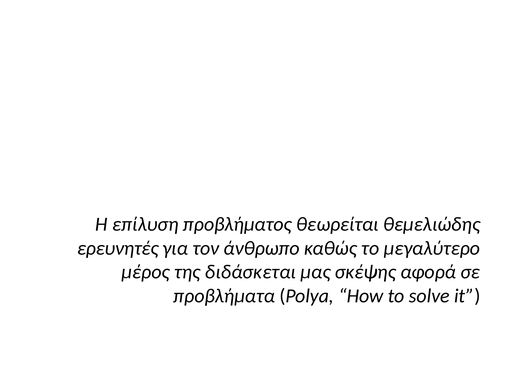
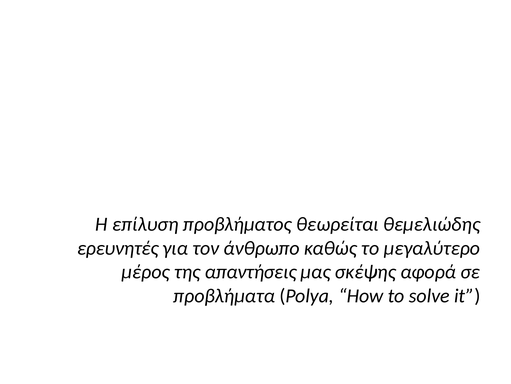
διδάσκεται: διδάσκεται -> απαντήσεις
